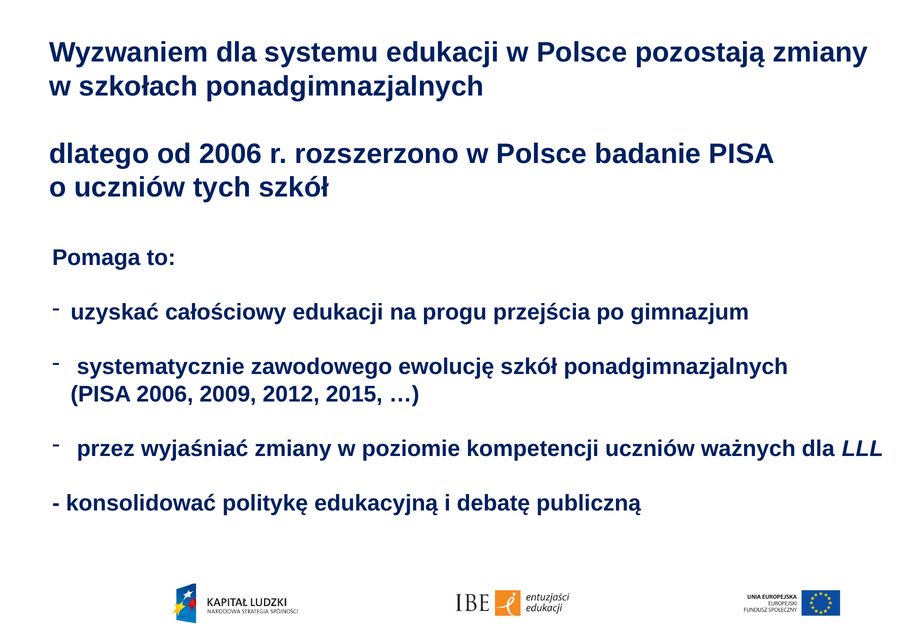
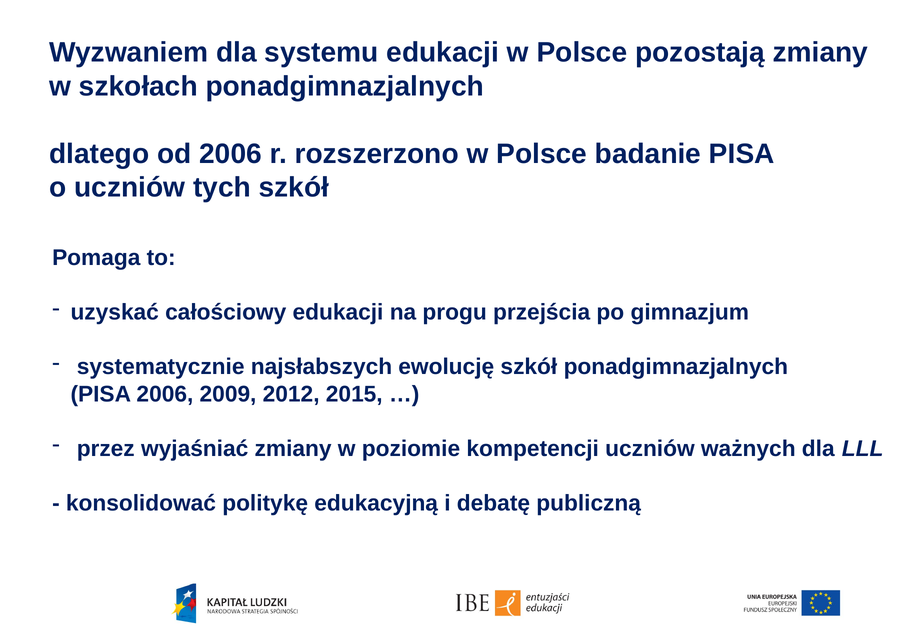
zawodowego: zawodowego -> najsłabszych
